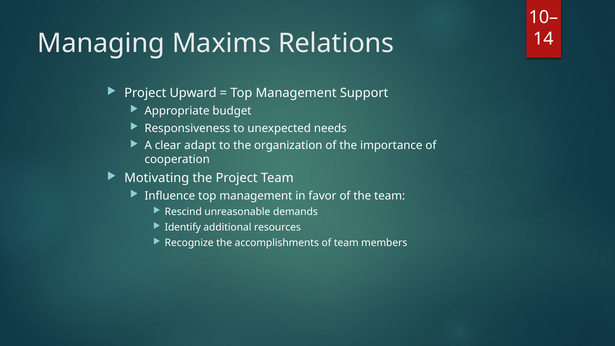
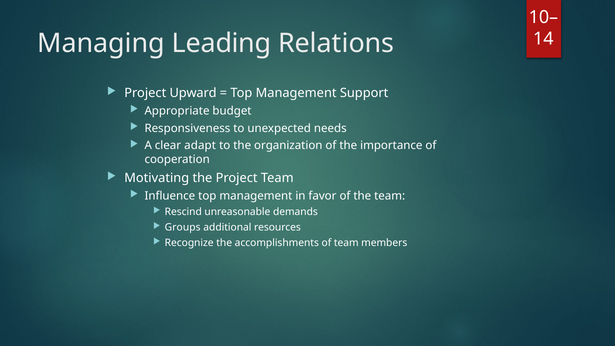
Maxims: Maxims -> Leading
Identify: Identify -> Groups
